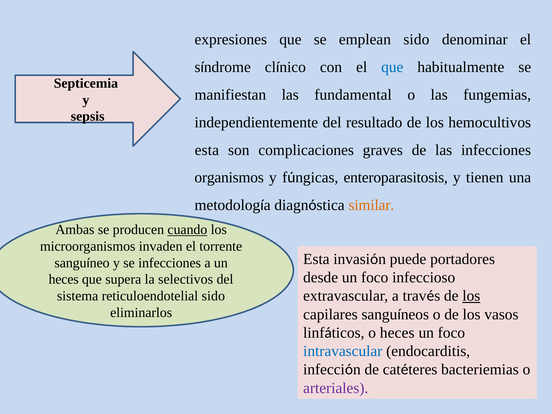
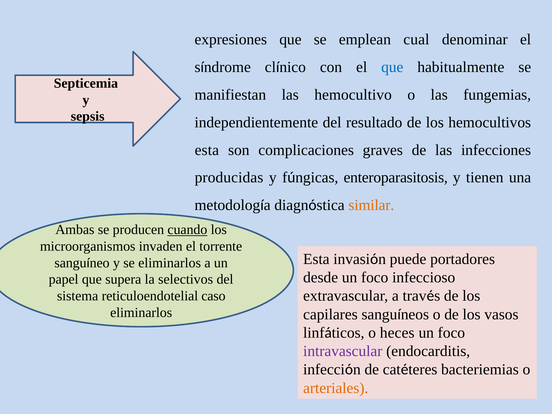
emplean sido: sido -> cual
fundamental: fundamental -> hemocultivo
organismos: organismos -> producidas
se infecciones: infecciones -> eliminarlos
heces at (64, 279): heces -> papel
los at (471, 296) underline: present -> none
reticuloendotelial sido: sido -> caso
intravascular colour: blue -> purple
arteriales colour: purple -> orange
